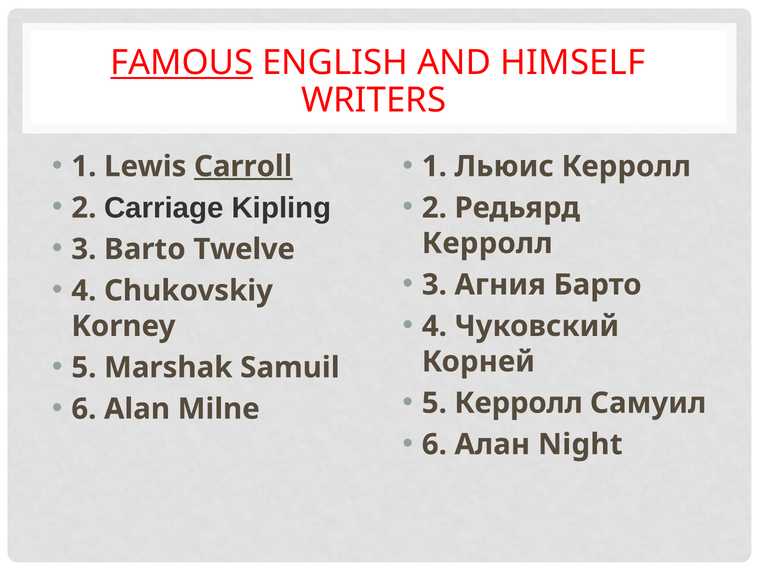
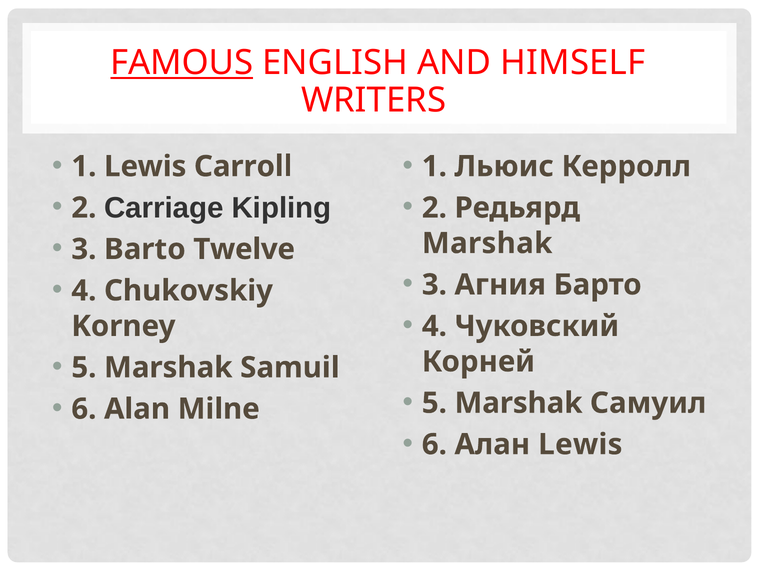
Carroll underline: present -> none
Керролл at (487, 243): Керролл -> Marshak
Керролл at (519, 403): Керролл -> Marshak
Алан Night: Night -> Lewis
